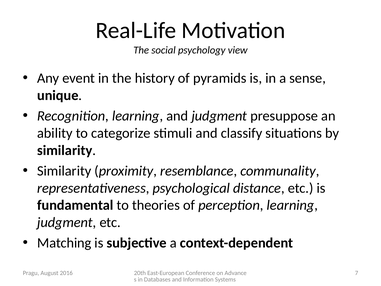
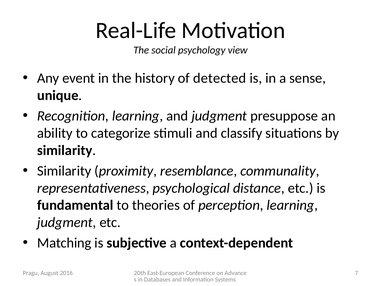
pyramids: pyramids -> detected
